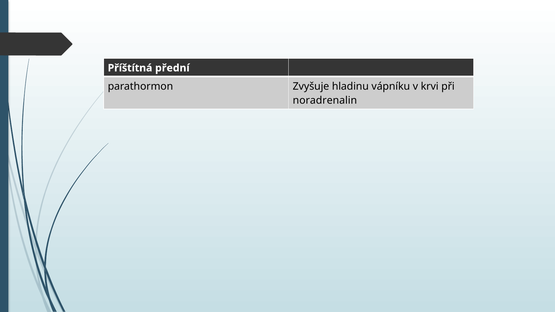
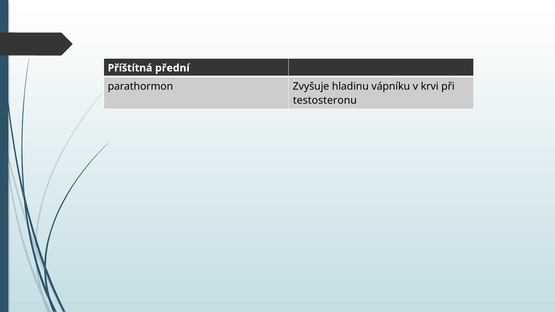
noradrenalin: noradrenalin -> testosteronu
